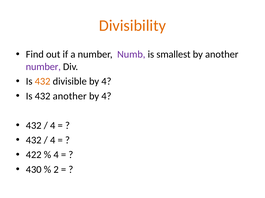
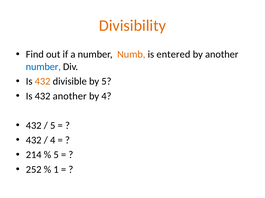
Numb colour: purple -> orange
smallest: smallest -> entered
number at (43, 67) colour: purple -> blue
divisible by 4: 4 -> 5
4 at (53, 126): 4 -> 5
422: 422 -> 214
4 at (56, 155): 4 -> 5
430: 430 -> 252
2: 2 -> 1
